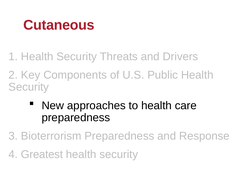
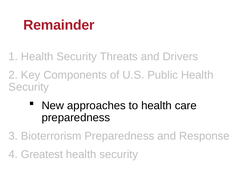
Cutaneous: Cutaneous -> Remainder
